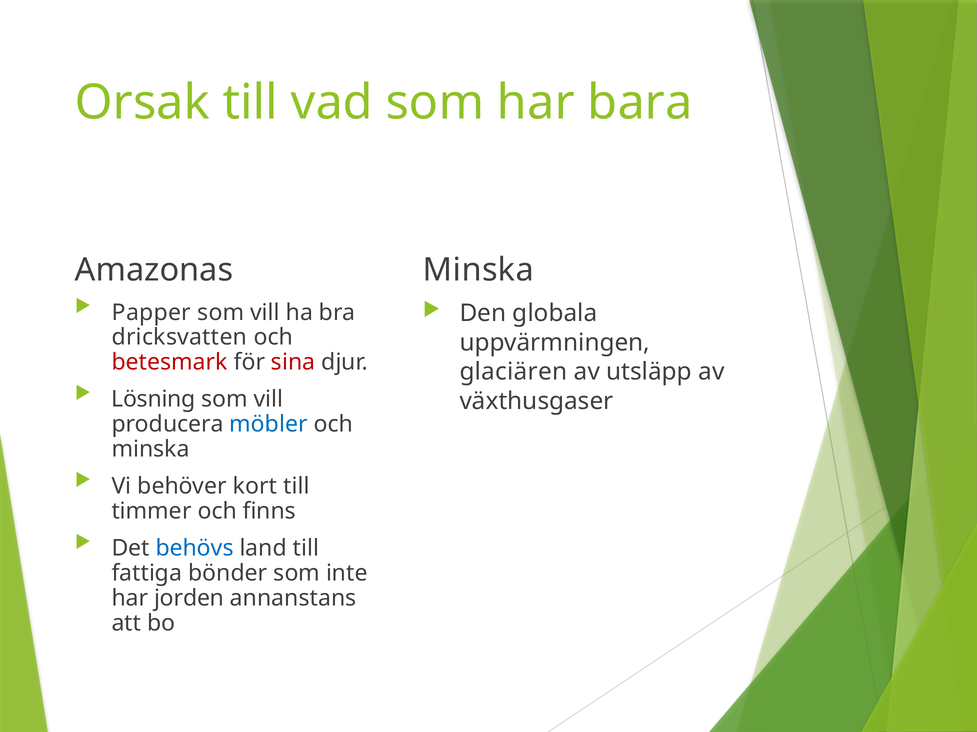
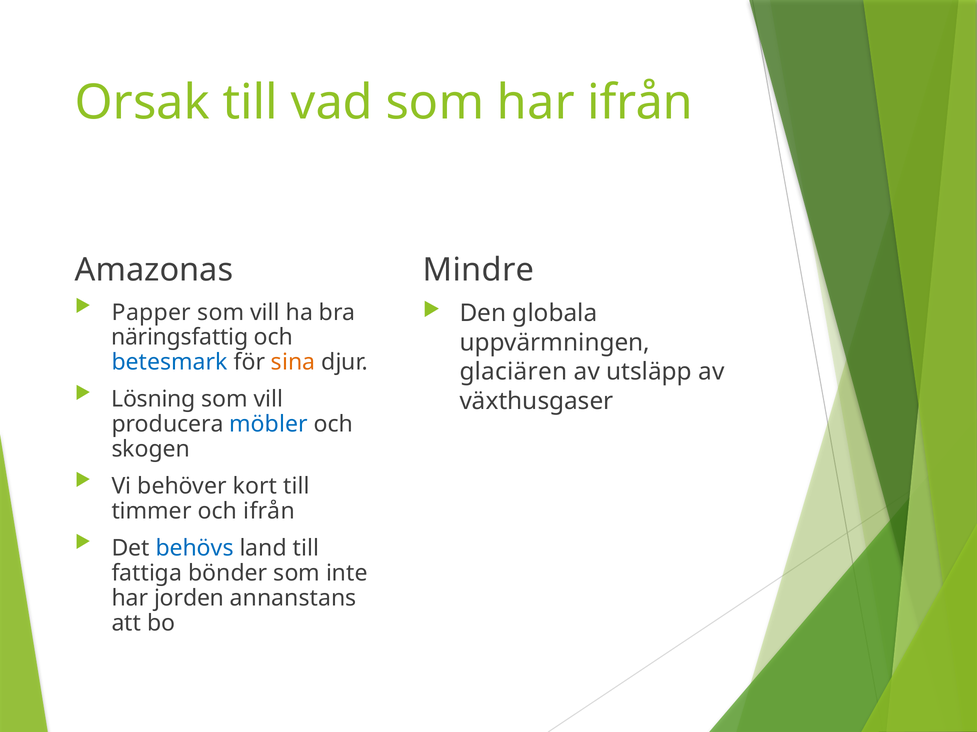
har bara: bara -> ifrån
Minska at (478, 270): Minska -> Mindre
dricksvatten: dricksvatten -> näringsfattig
betesmark colour: red -> blue
sina colour: red -> orange
minska at (151, 450): minska -> skogen
och finns: finns -> ifrån
